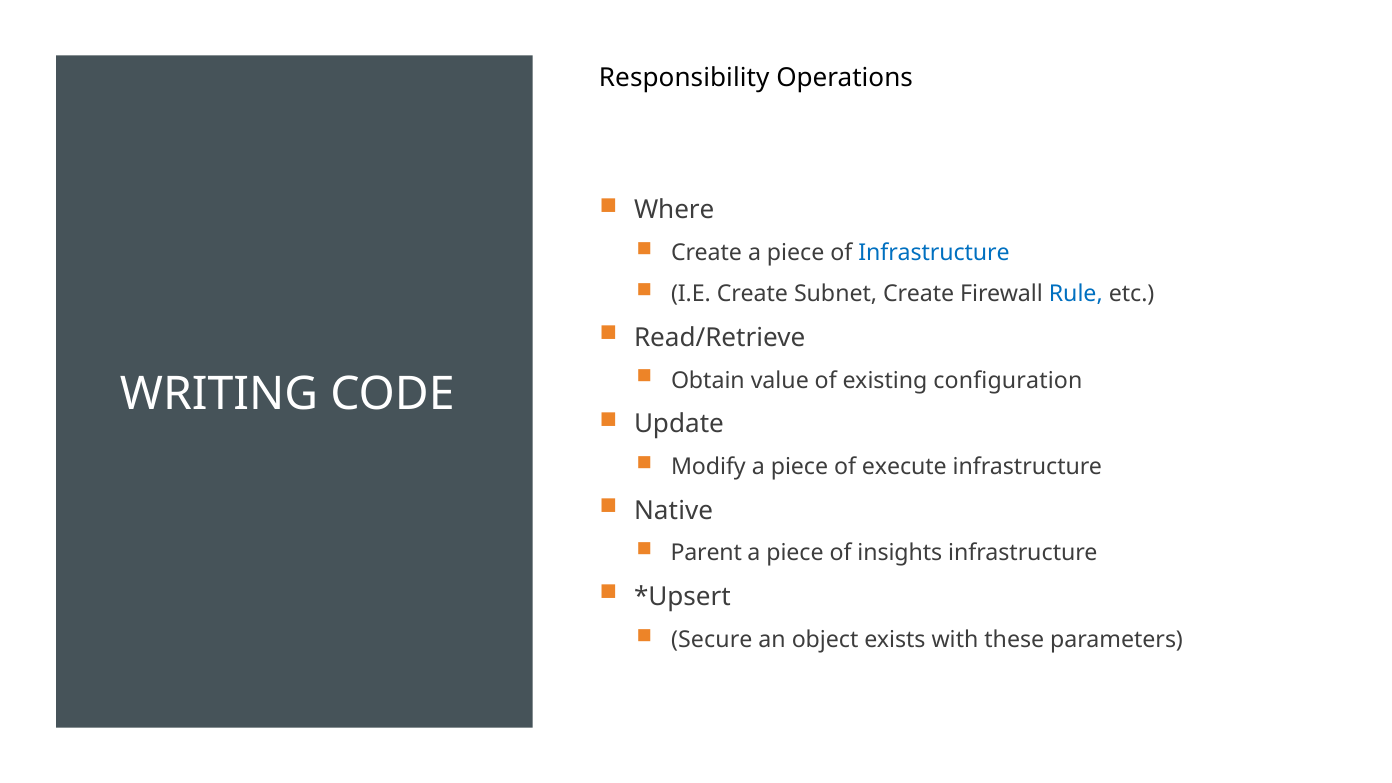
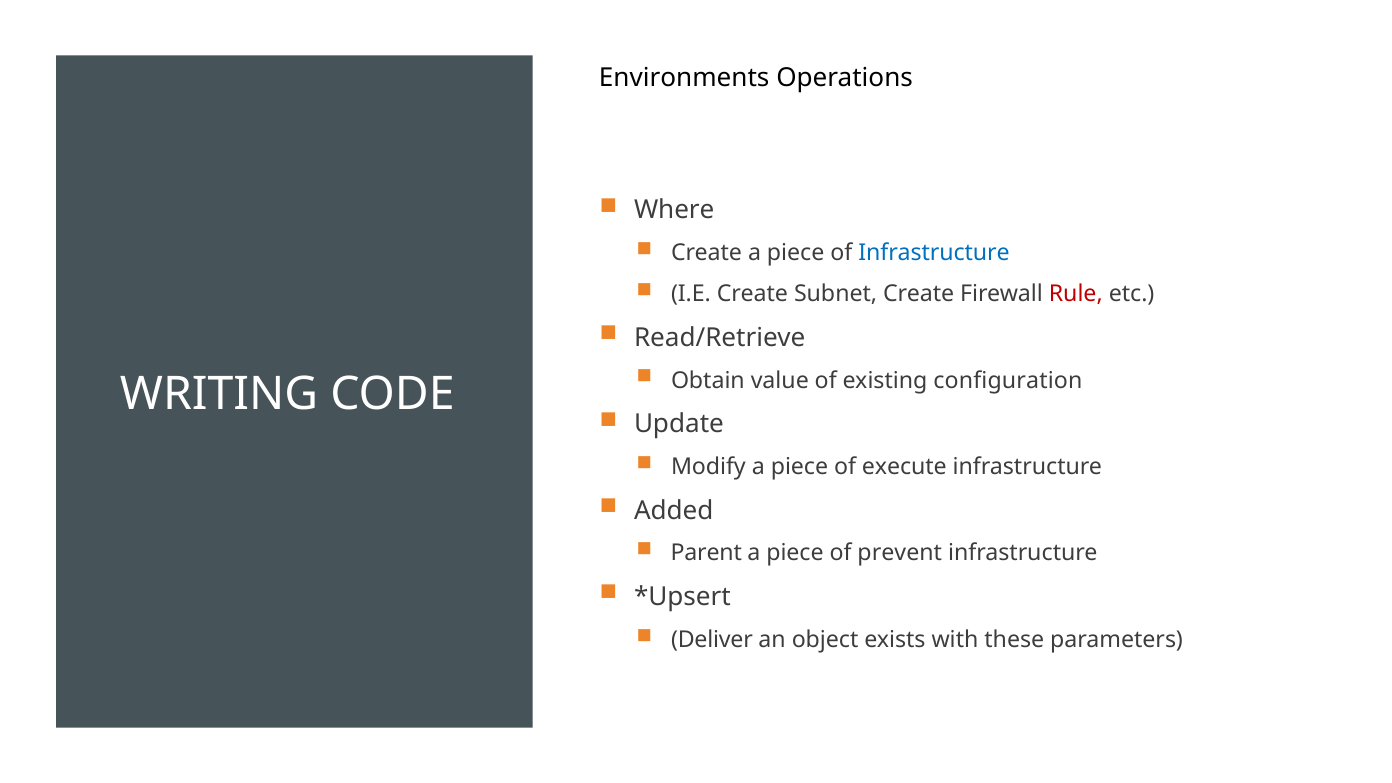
Responsibility: Responsibility -> Environments
Rule colour: blue -> red
Native: Native -> Added
insights: insights -> prevent
Secure: Secure -> Deliver
